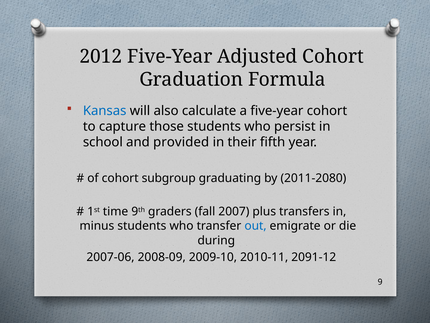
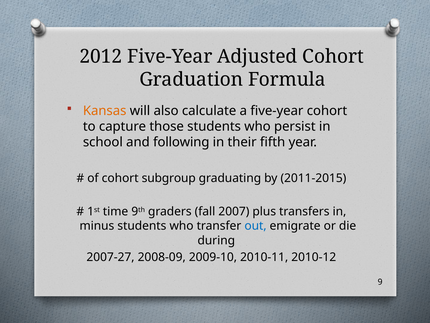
Kansas colour: blue -> orange
provided: provided -> following
2011-2080: 2011-2080 -> 2011-2015
2007-06: 2007-06 -> 2007-27
2091-12: 2091-12 -> 2010-12
